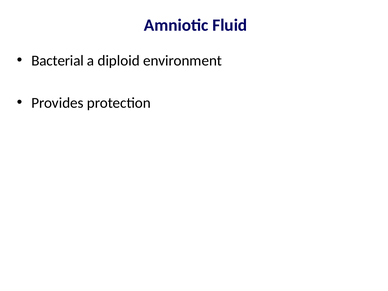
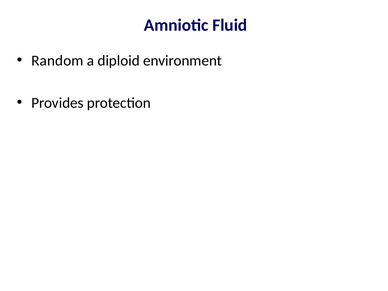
Bacterial: Bacterial -> Random
